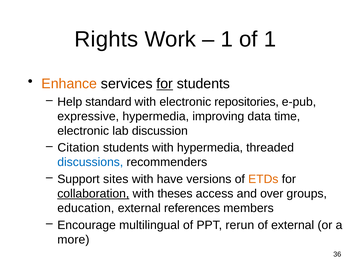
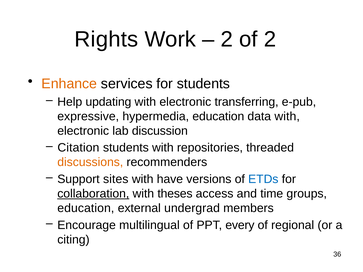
1 at (227, 39): 1 -> 2
of 1: 1 -> 2
for at (165, 84) underline: present -> none
standard: standard -> updating
repositories: repositories -> transferring
hypermedia improving: improving -> education
data time: time -> with
with hypermedia: hypermedia -> repositories
discussions colour: blue -> orange
ETDs colour: orange -> blue
over: over -> time
references: references -> undergrad
rerun: rerun -> every
of external: external -> regional
more: more -> citing
